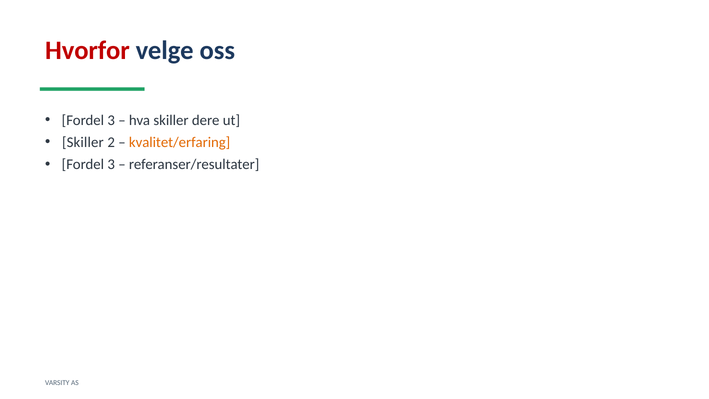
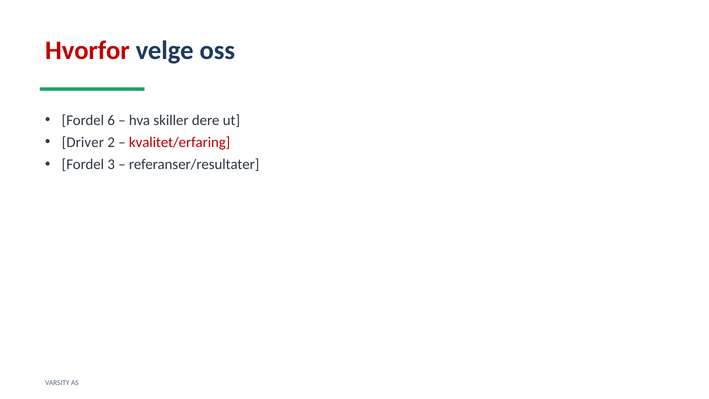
3 at (111, 120): 3 -> 6
Skiller at (83, 142): Skiller -> Driver
kvalitet/erfaring colour: orange -> red
